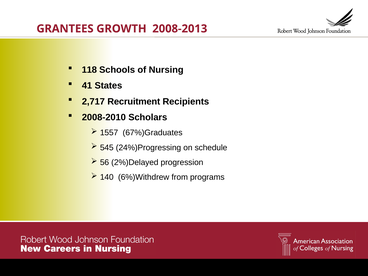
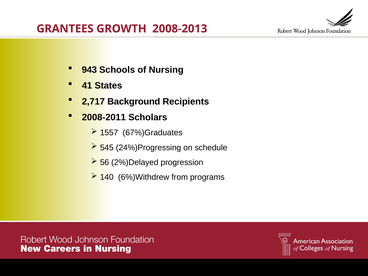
118: 118 -> 943
Recruitment: Recruitment -> Background
2008-2010: 2008-2010 -> 2008-2011
